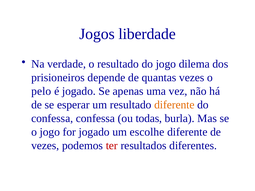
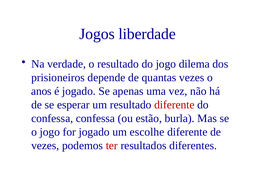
pelo: pelo -> anos
diferente at (174, 105) colour: orange -> red
todas: todas -> estão
